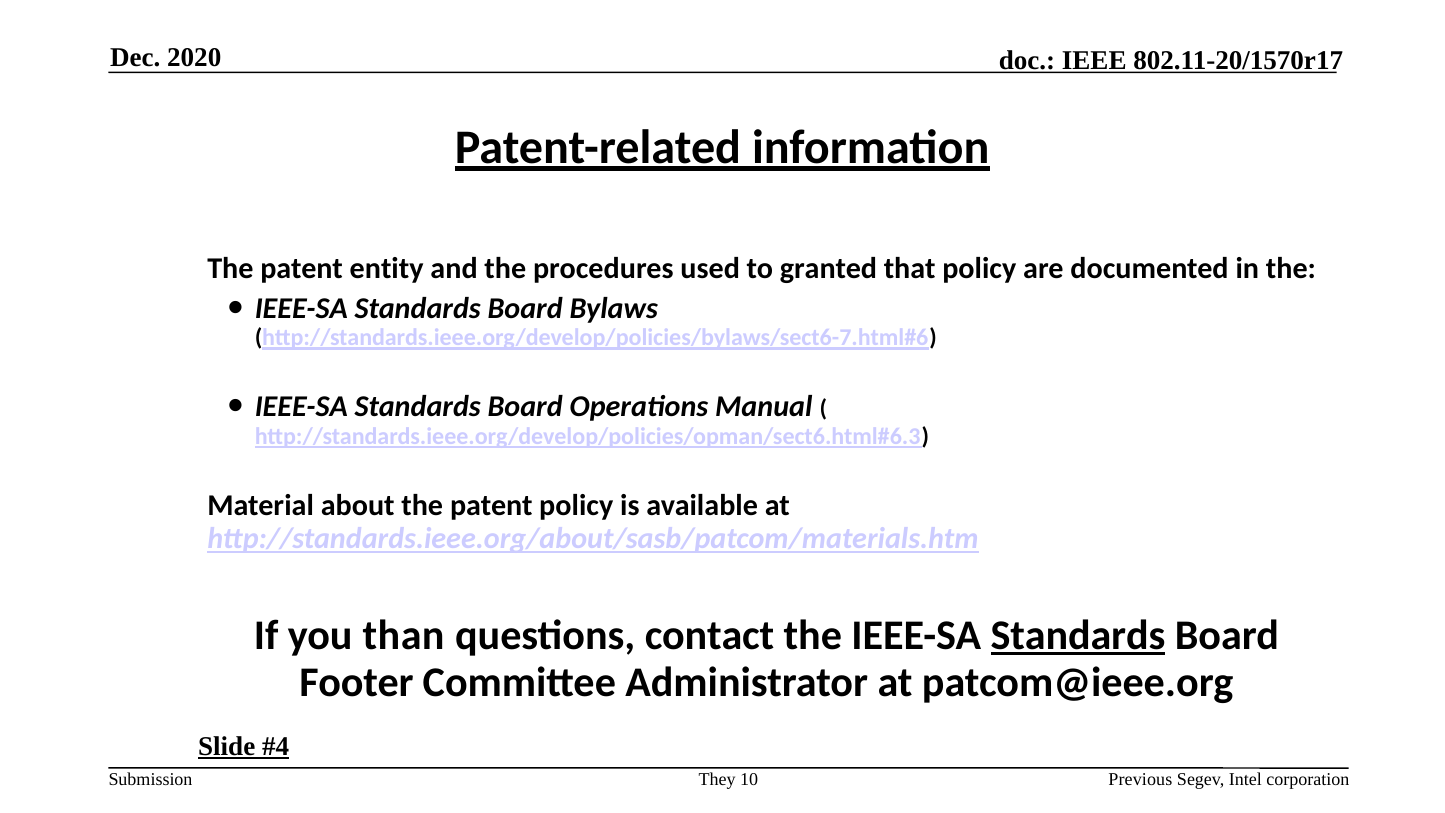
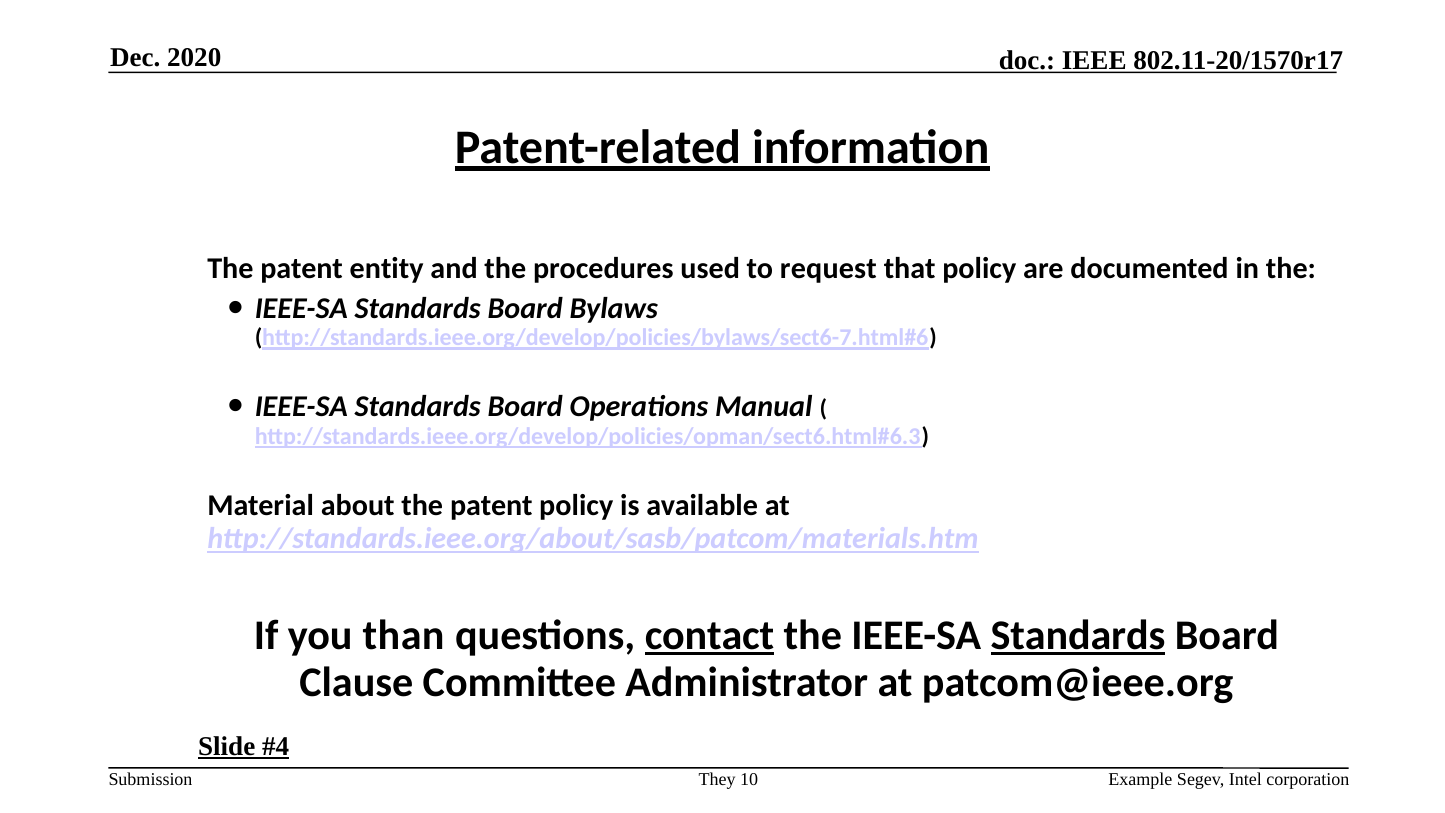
granted: granted -> request
contact underline: none -> present
Footer: Footer -> Clause
Previous: Previous -> Example
